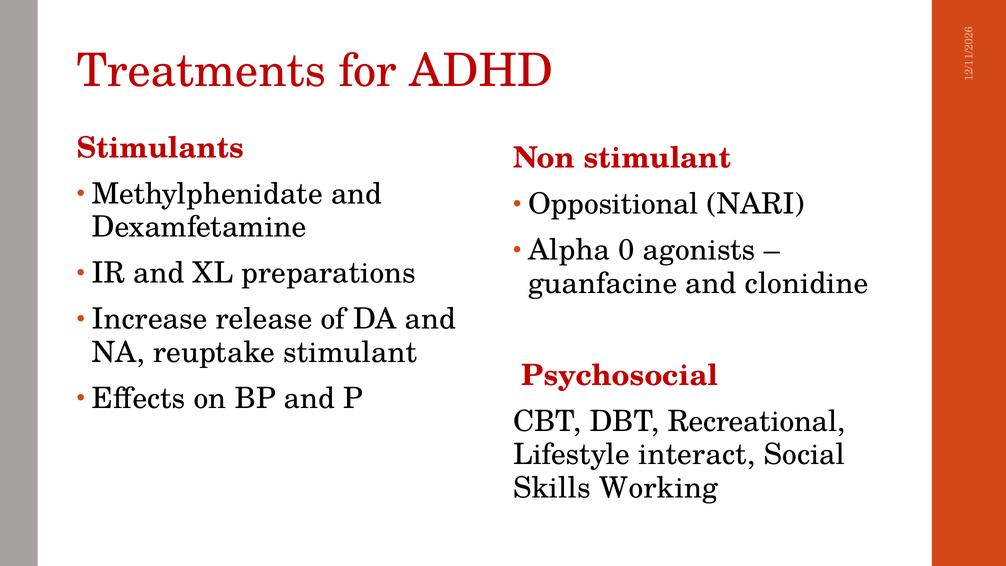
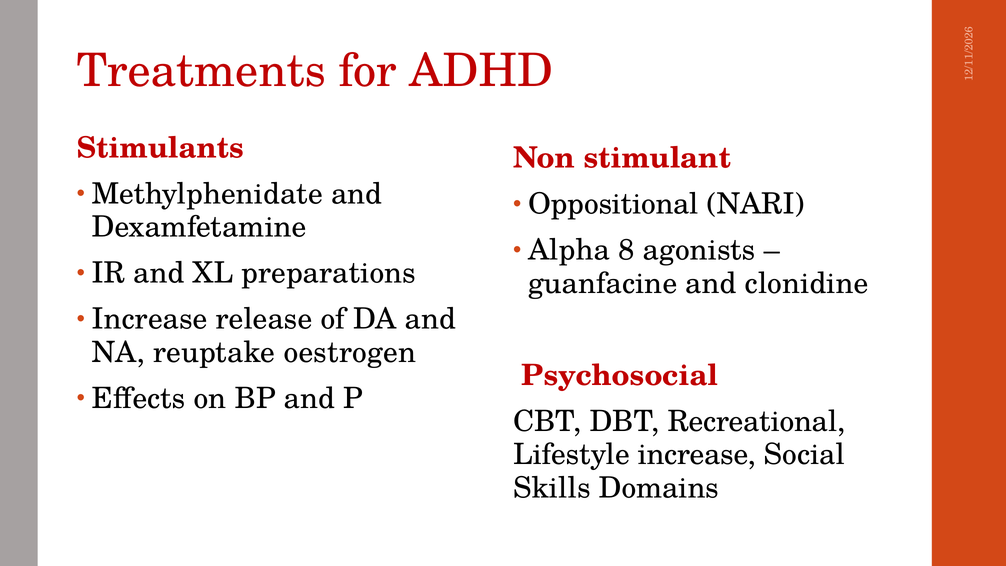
Alpha 0: 0 -> 8
reuptake stimulant: stimulant -> oestrogen
Lifestyle interact: interact -> increase
Working: Working -> Domains
